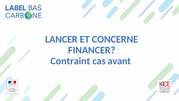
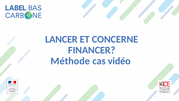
Contraint: Contraint -> Méthode
avant: avant -> vidéo
